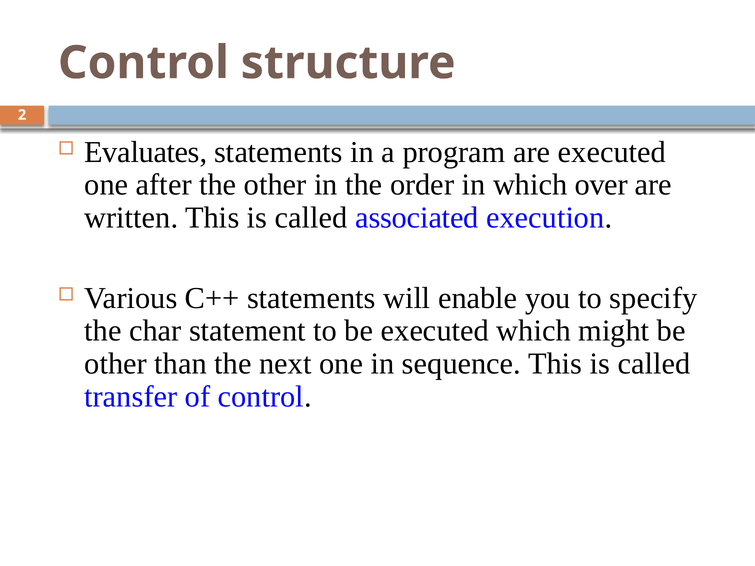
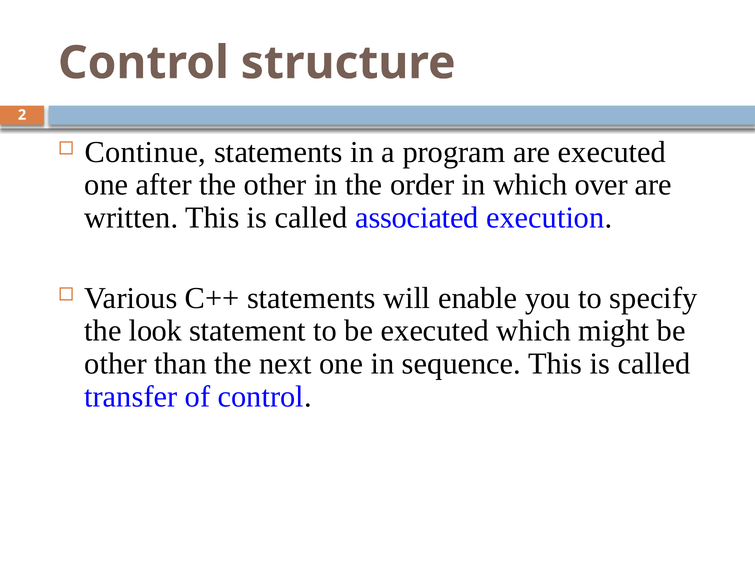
Evaluates: Evaluates -> Continue
char: char -> look
